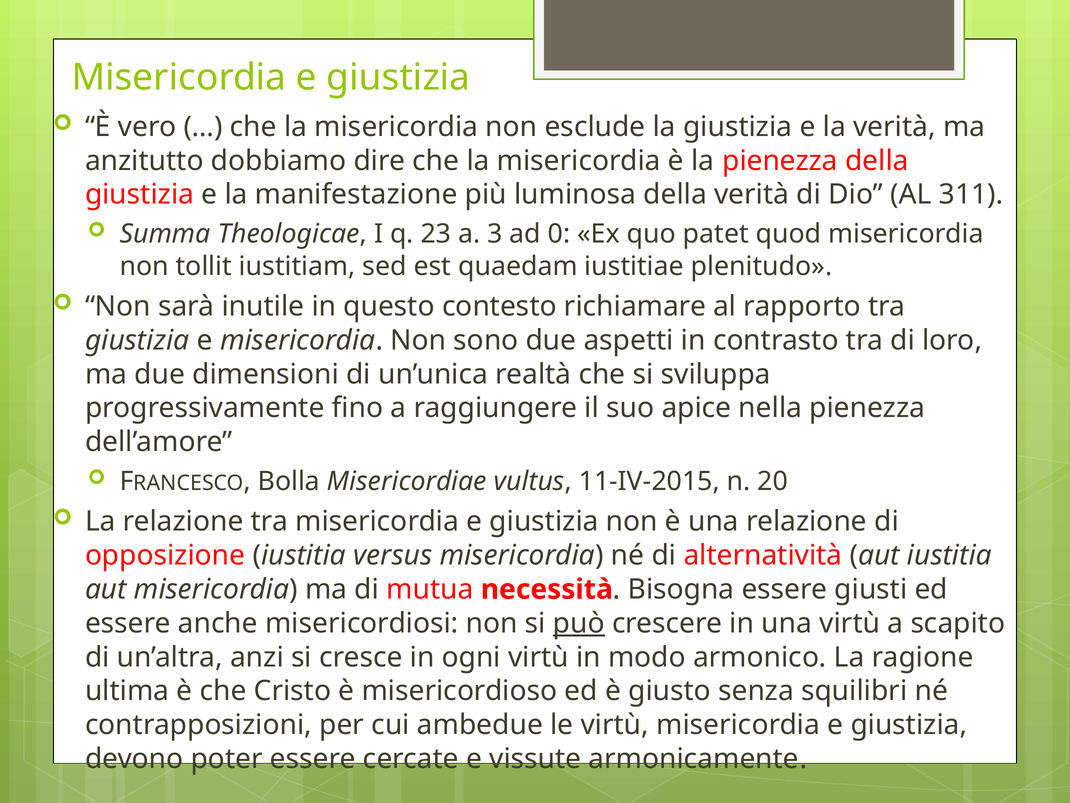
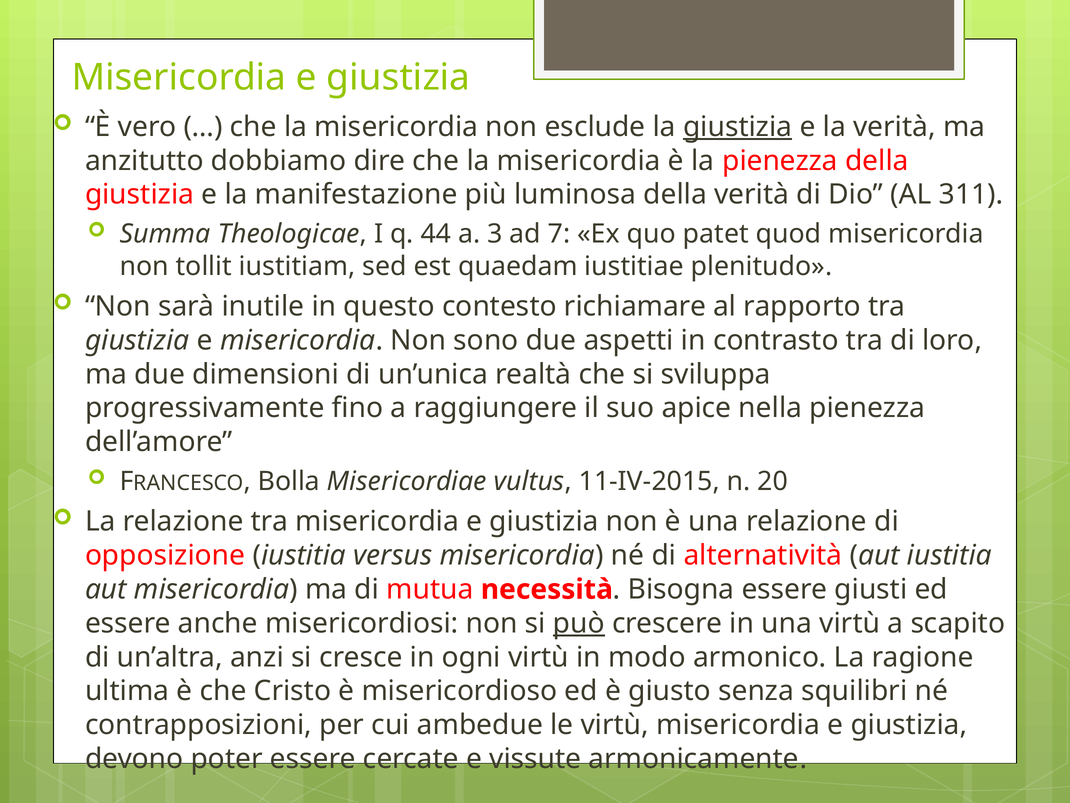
giustizia at (738, 127) underline: none -> present
23: 23 -> 44
0: 0 -> 7
